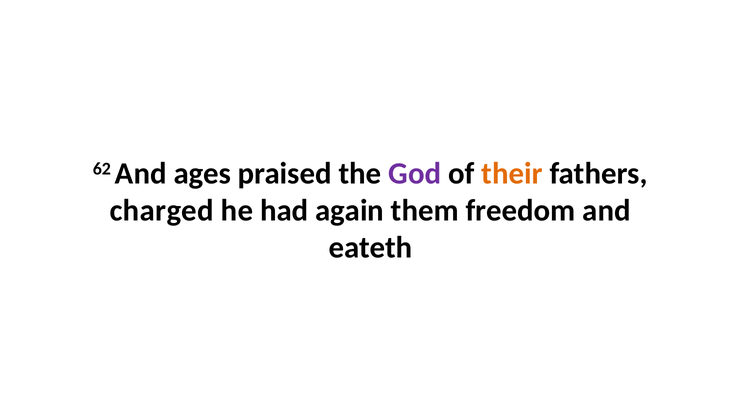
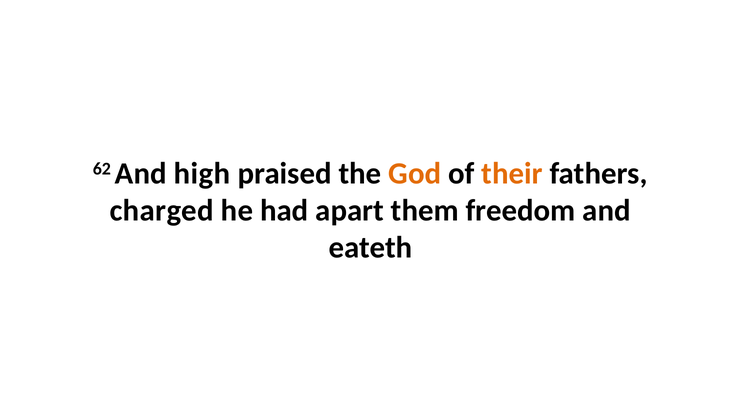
ages: ages -> high
God colour: purple -> orange
again: again -> apart
